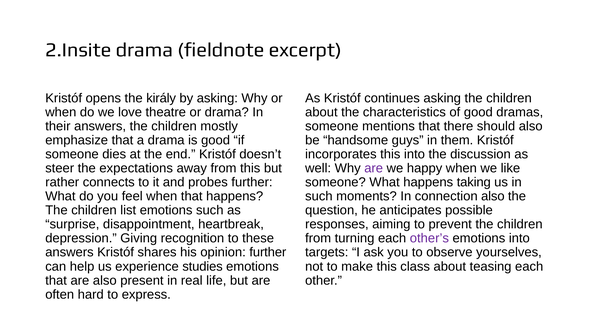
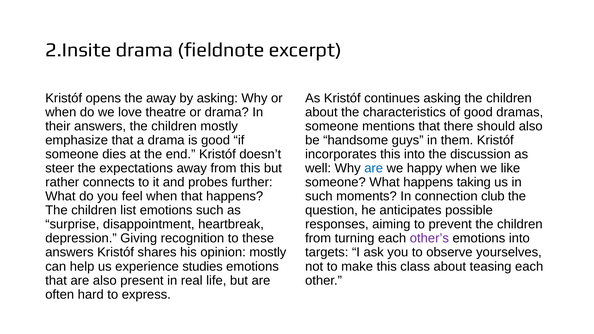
the király: király -> away
are at (374, 168) colour: purple -> blue
connection also: also -> club
opinion further: further -> mostly
